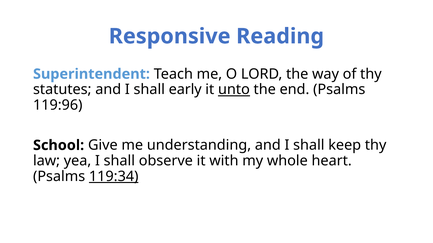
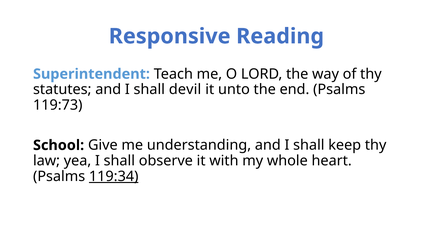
early: early -> devil
unto underline: present -> none
119:96: 119:96 -> 119:73
